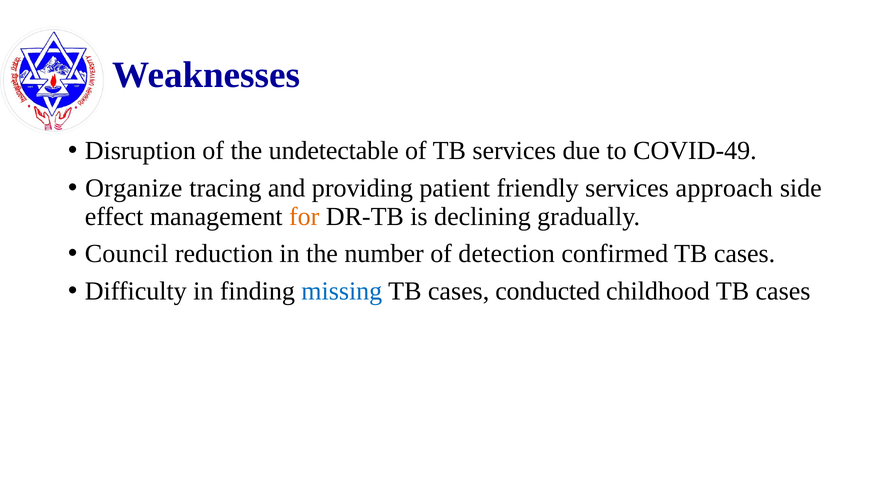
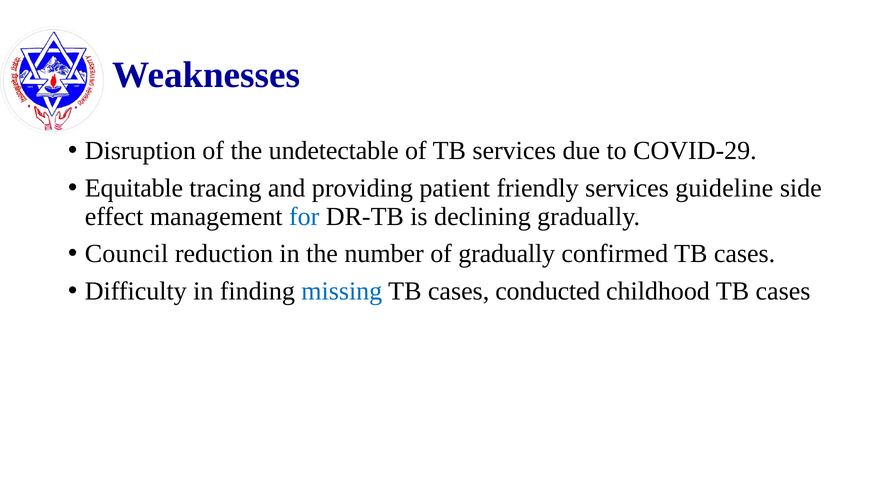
COVID-49: COVID-49 -> COVID-29
Organize: Organize -> Equitable
approach: approach -> guideline
for colour: orange -> blue
of detection: detection -> gradually
